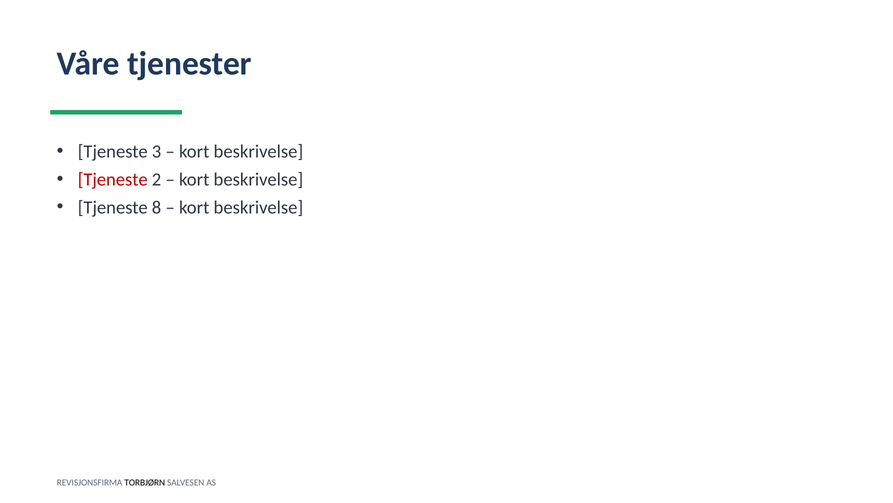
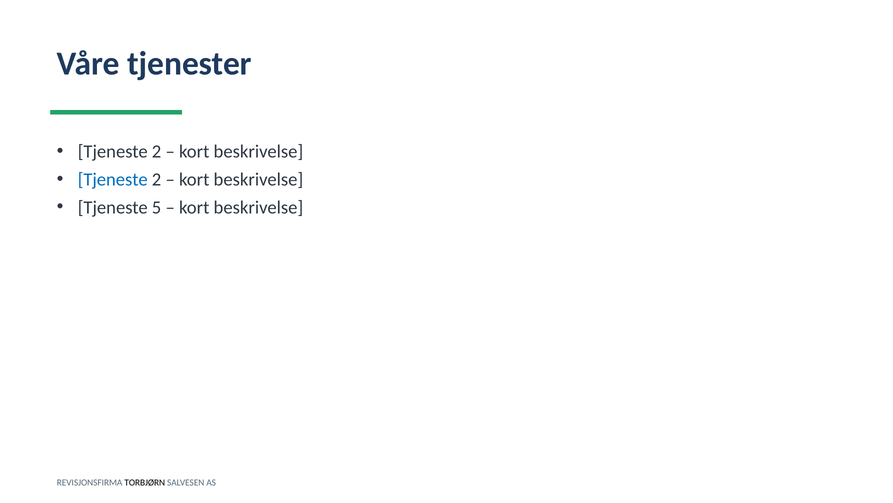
3 at (157, 151): 3 -> 2
Tjeneste at (113, 179) colour: red -> blue
8: 8 -> 5
